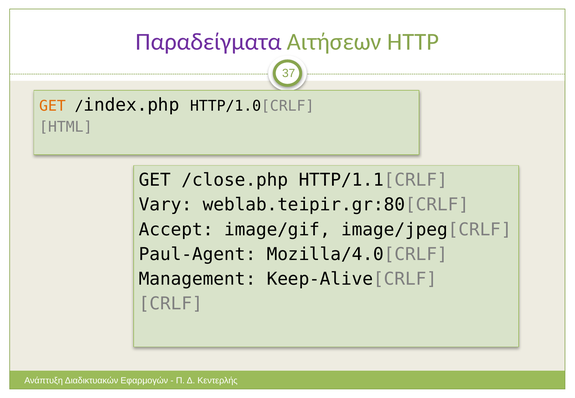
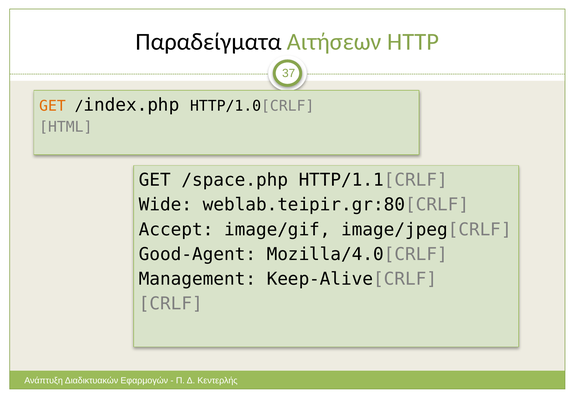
Παραδείγματα colour: purple -> black
/close.php: /close.php -> /space.php
Vary: Vary -> Wide
Paul-Agent: Paul-Agent -> Good-Agent
